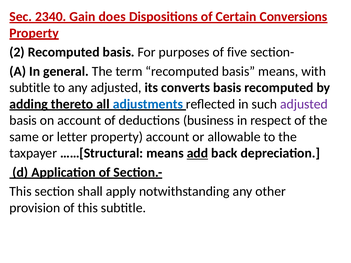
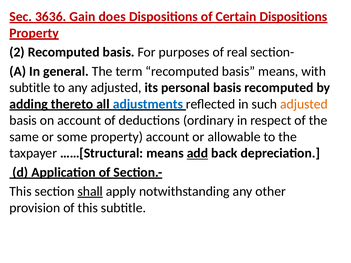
2340: 2340 -> 3636
Certain Conversions: Conversions -> Dispositions
five: five -> real
converts: converts -> personal
adjusted at (304, 104) colour: purple -> orange
business: business -> ordinary
letter: letter -> some
shall underline: none -> present
